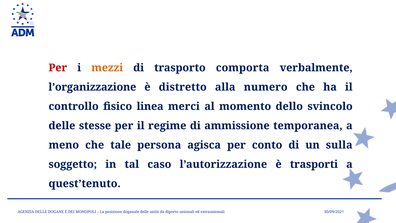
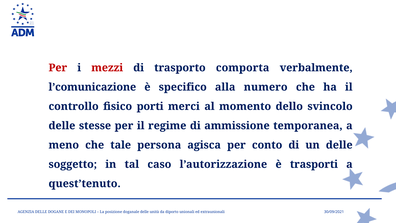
mezzi colour: orange -> red
l’organizzazione: l’organizzazione -> l’comunicazione
distretto: distretto -> specifico
linea: linea -> porti
un sulla: sulla -> delle
